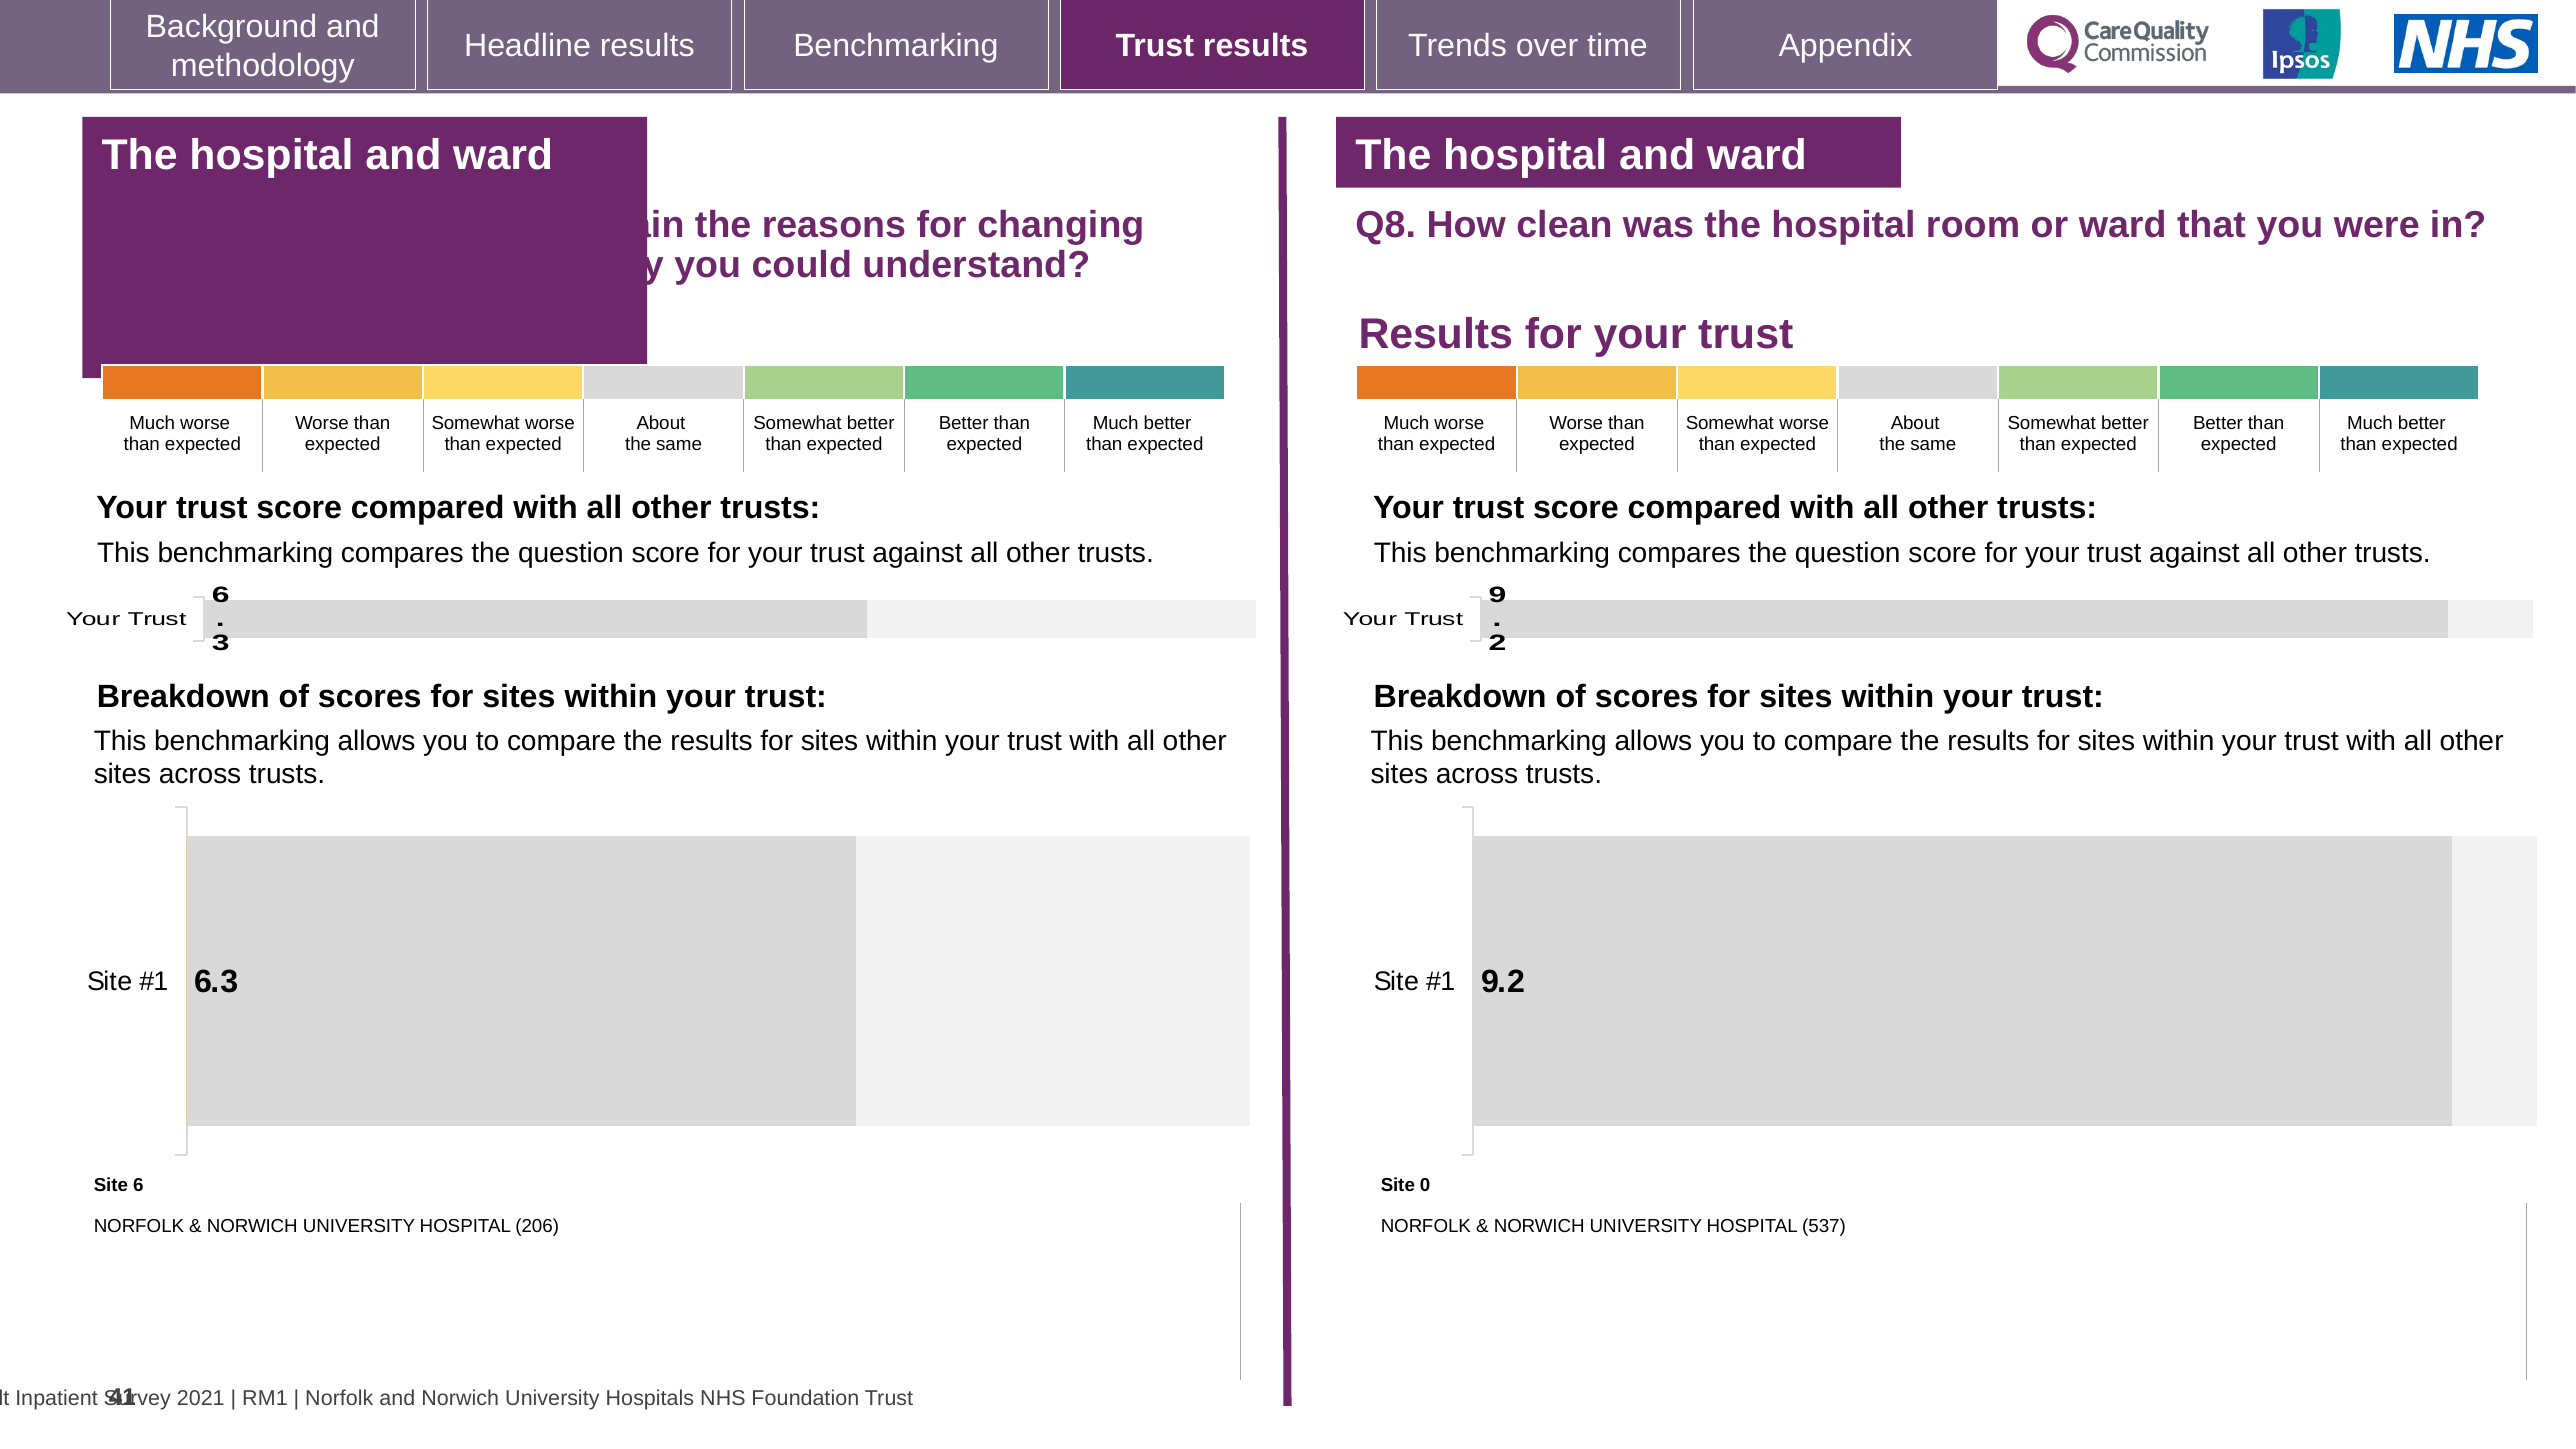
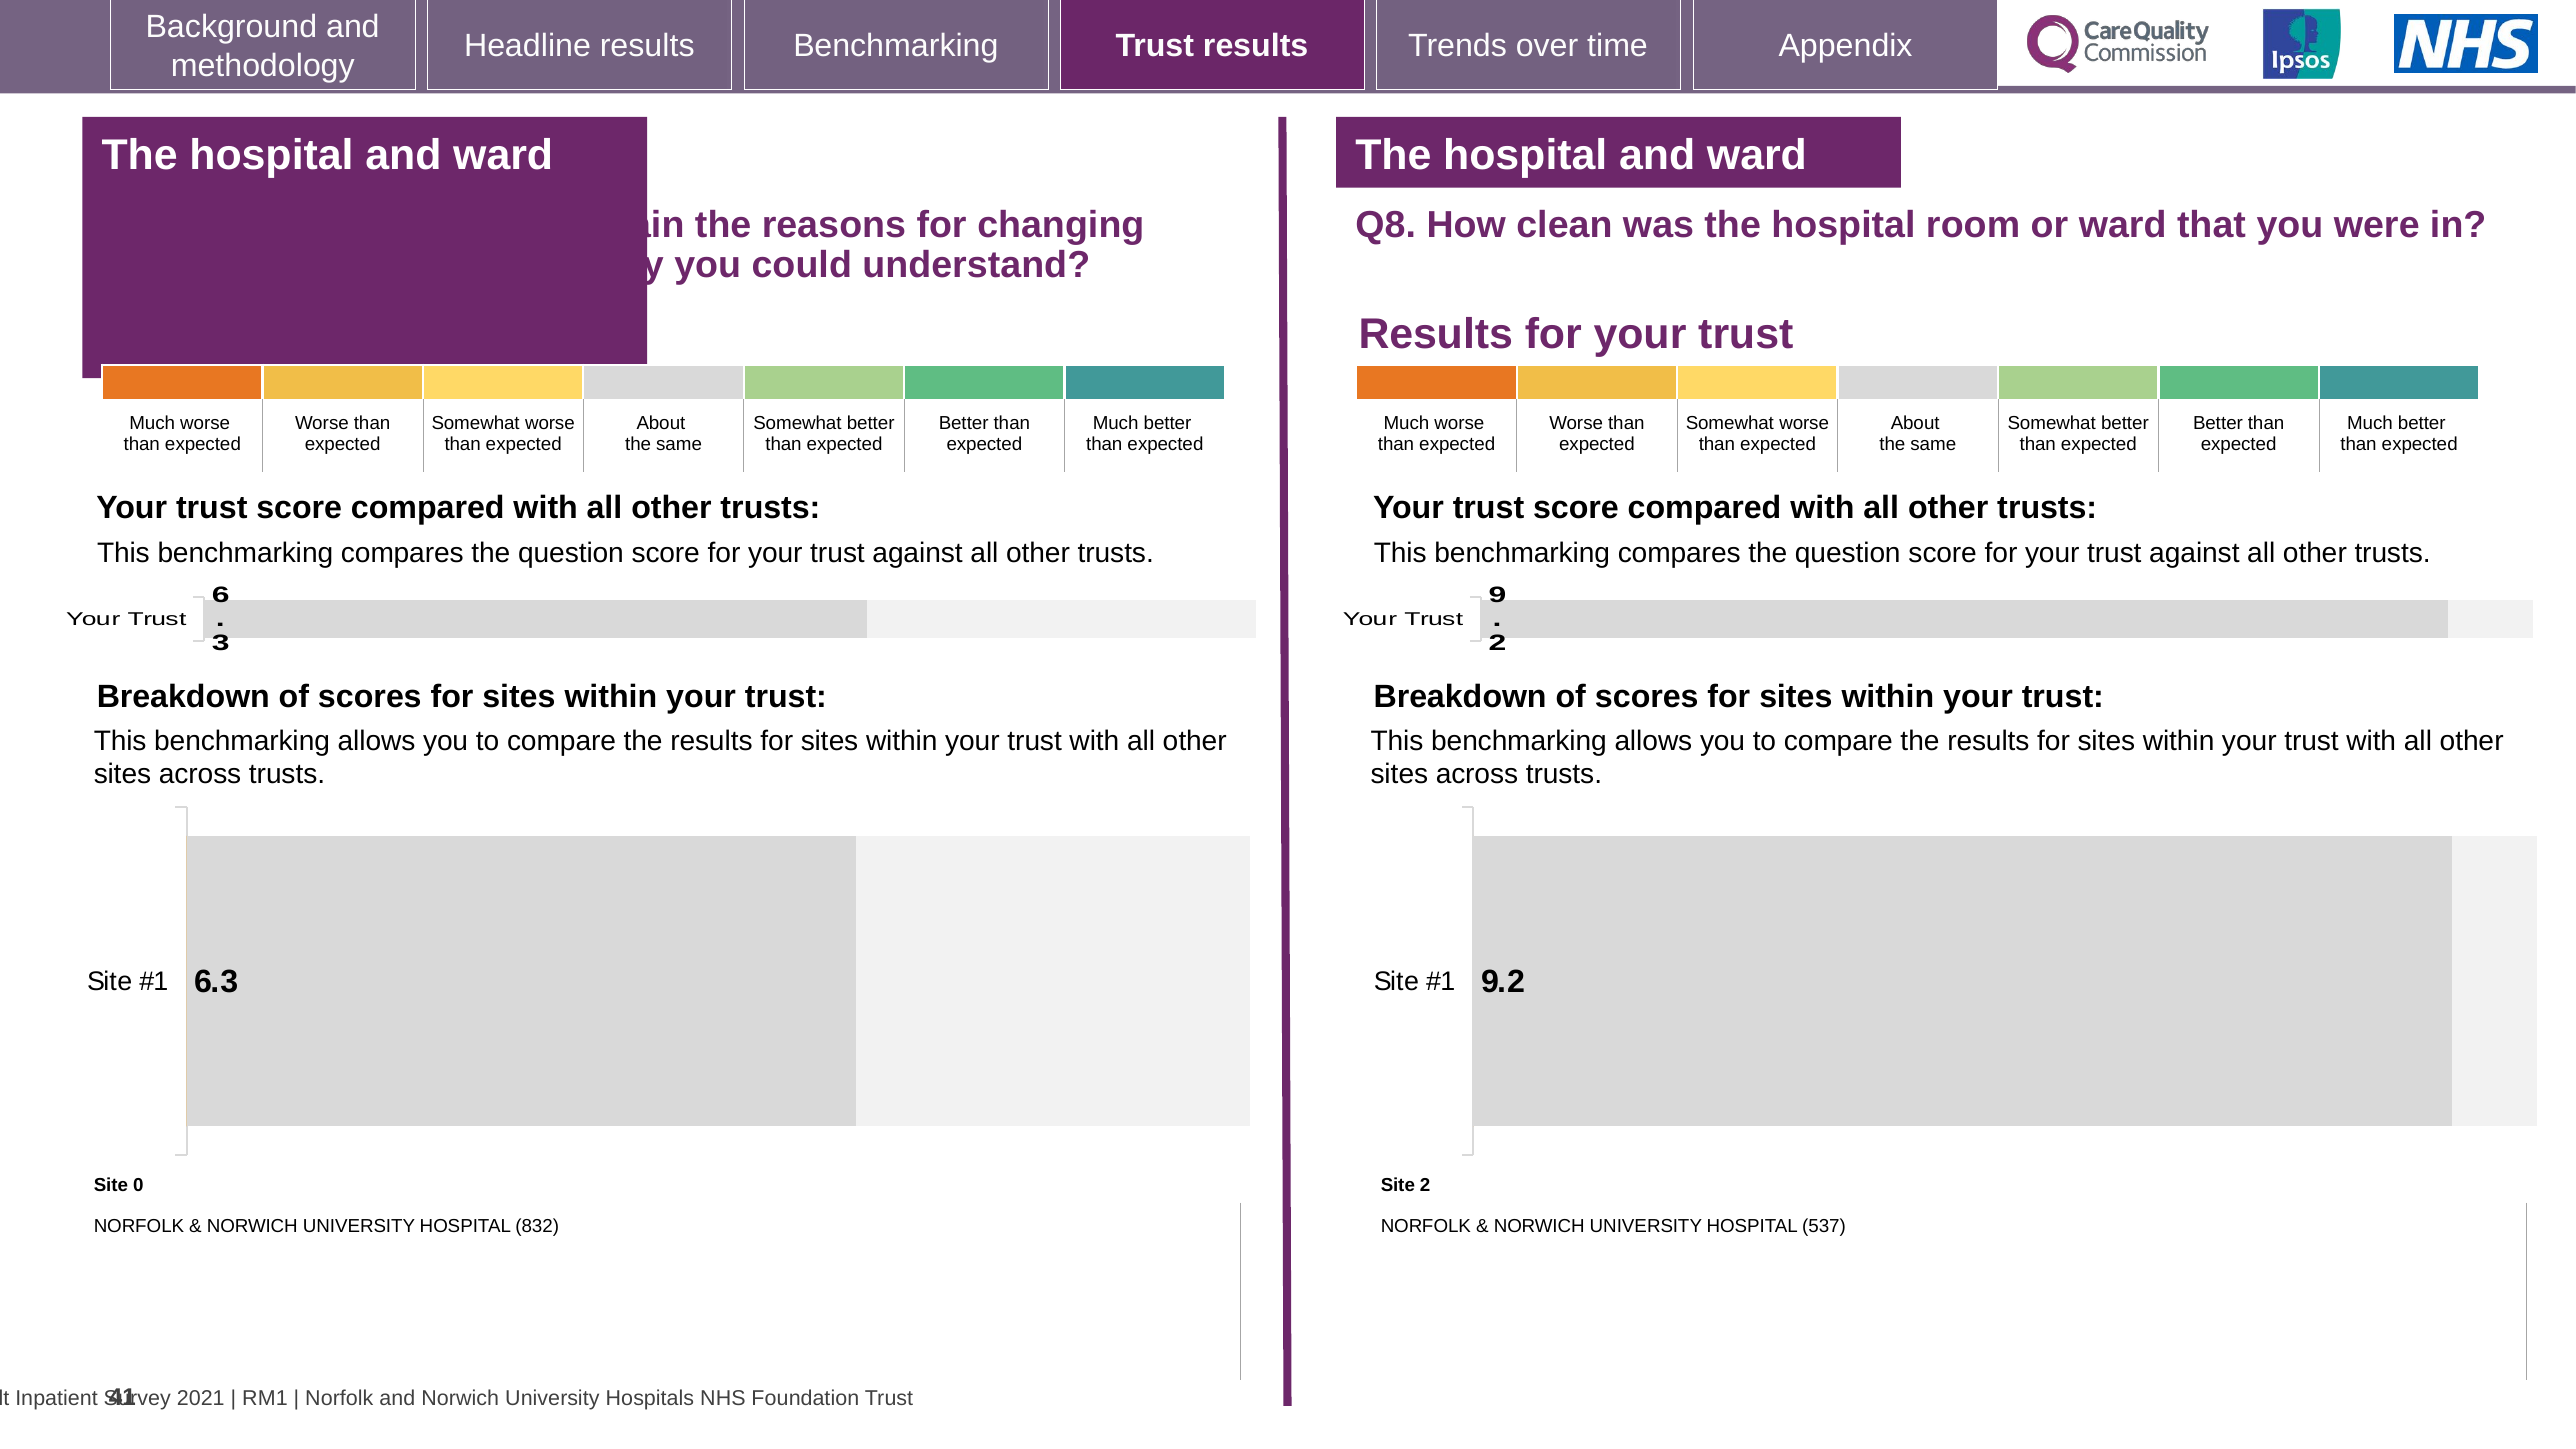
Site 6: 6 -> 0
Site 0: 0 -> 2
206: 206 -> 832
